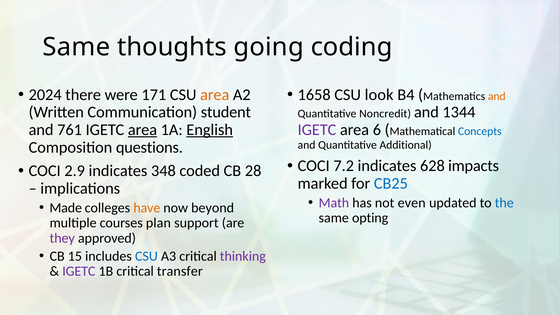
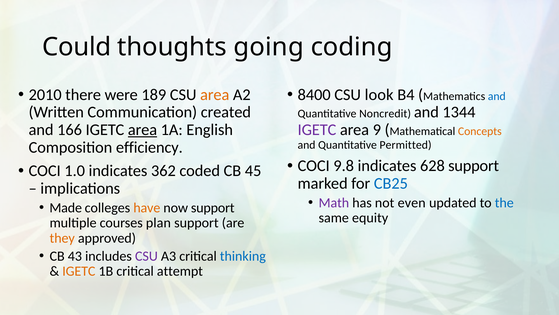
Same at (76, 47): Same -> Could
2024: 2024 -> 2010
171: 171 -> 189
1658: 1658 -> 8400
and at (497, 96) colour: orange -> blue
student: student -> created
761: 761 -> 166
English underline: present -> none
6: 6 -> 9
Concepts colour: blue -> orange
Additional: Additional -> Permitted
questions: questions -> efficiency
7.2: 7.2 -> 9.8
628 impacts: impacts -> support
2.9: 2.9 -> 1.0
348: 348 -> 362
28: 28 -> 45
now beyond: beyond -> support
opting: opting -> equity
they colour: purple -> orange
15: 15 -> 43
CSU at (146, 256) colour: blue -> purple
thinking colour: purple -> blue
IGETC at (79, 271) colour: purple -> orange
transfer: transfer -> attempt
